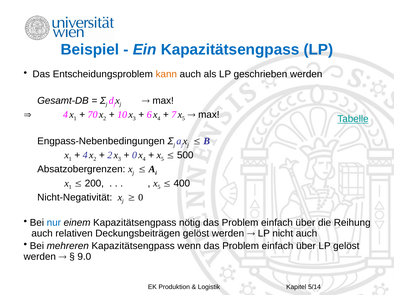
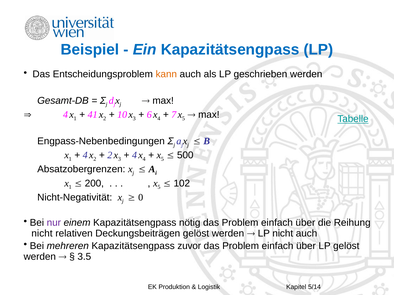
70: 70 -> 41
0 at (134, 155): 0 -> 4
400: 400 -> 102
nur colour: blue -> purple
auch at (42, 234): auch -> nicht
wenn: wenn -> zuvor
9.0: 9.0 -> 3.5
